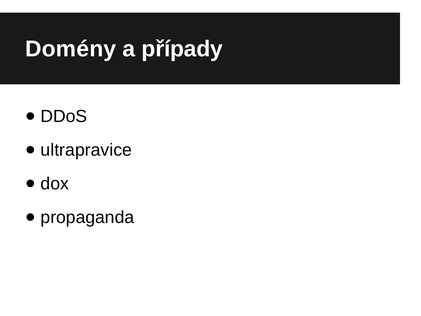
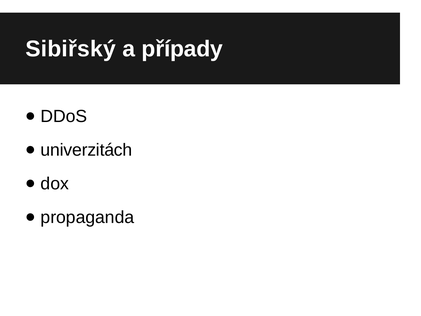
Domény: Domény -> Sibiřský
ultrapravice: ultrapravice -> univerzitách
